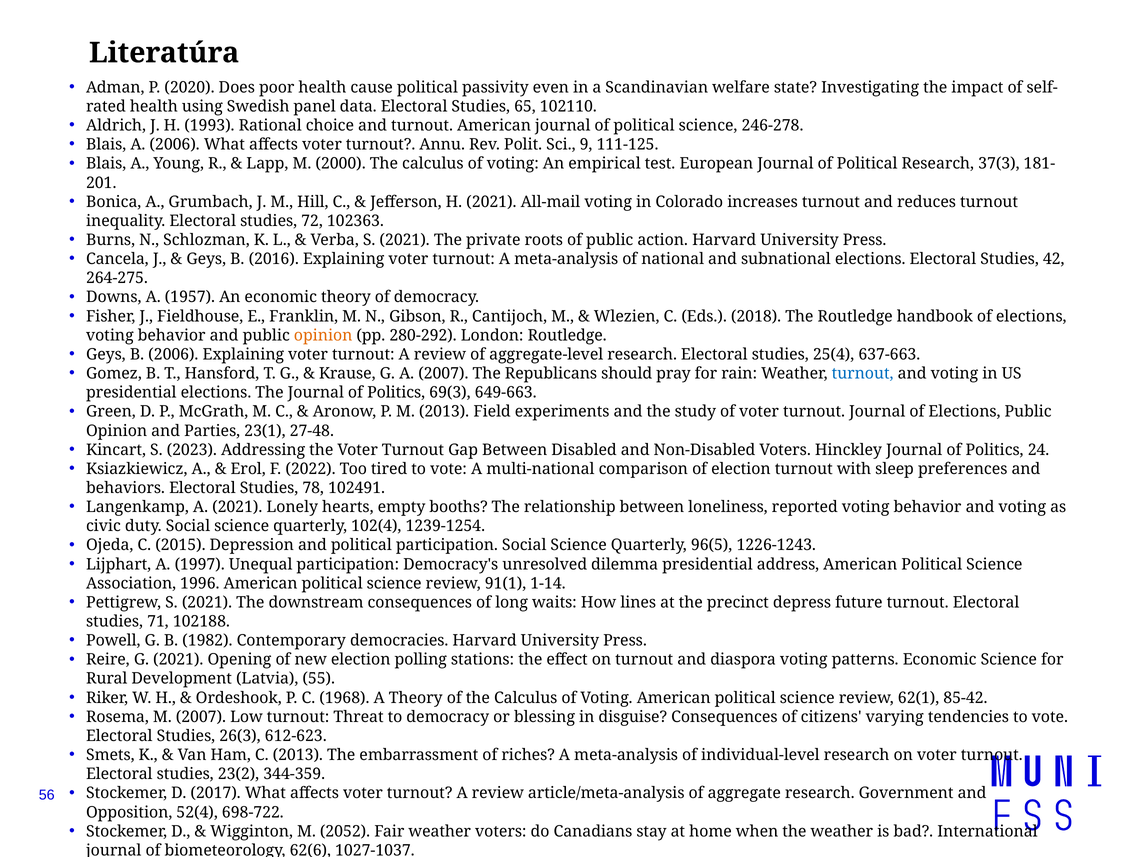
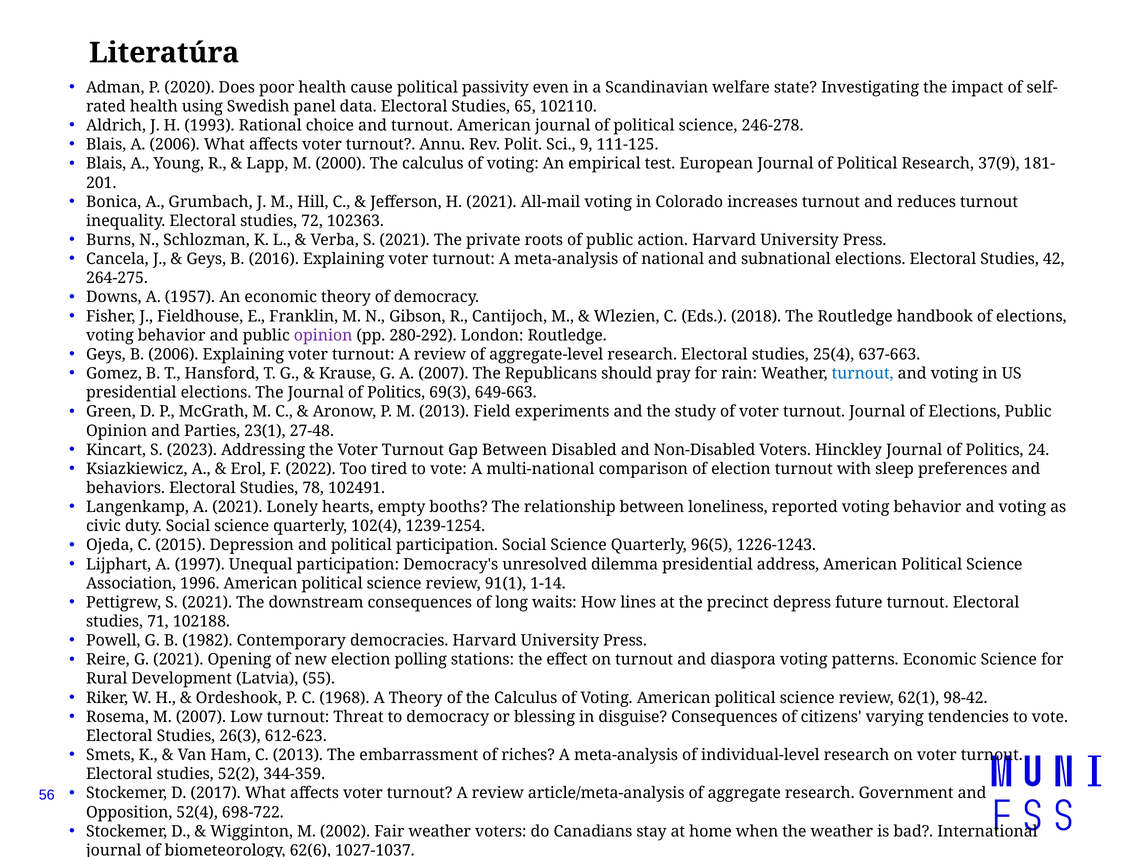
37(3: 37(3 -> 37(9
opinion at (323, 335) colour: orange -> purple
85-42: 85-42 -> 98-42
23(2: 23(2 -> 52(2
2052: 2052 -> 2002
